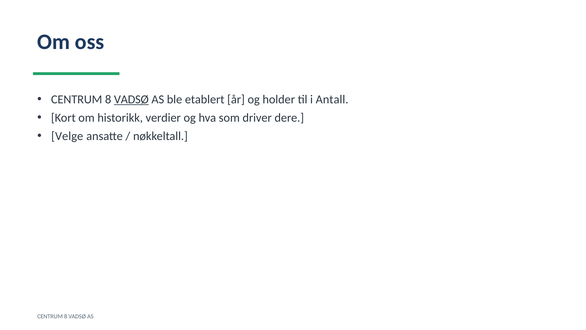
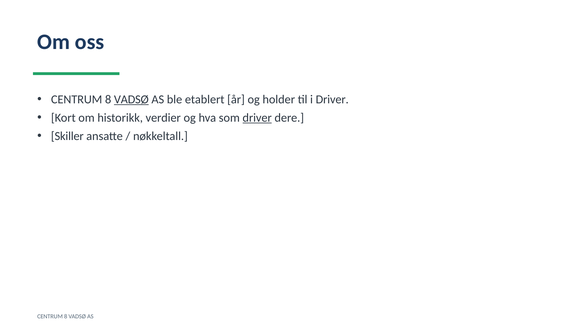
i Antall: Antall -> Driver
driver at (257, 118) underline: none -> present
Velge: Velge -> Skiller
